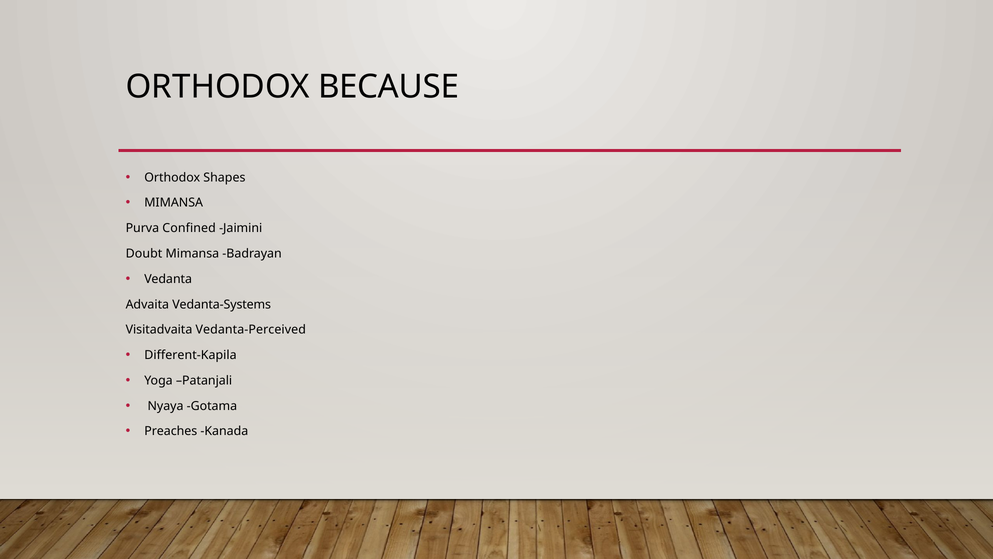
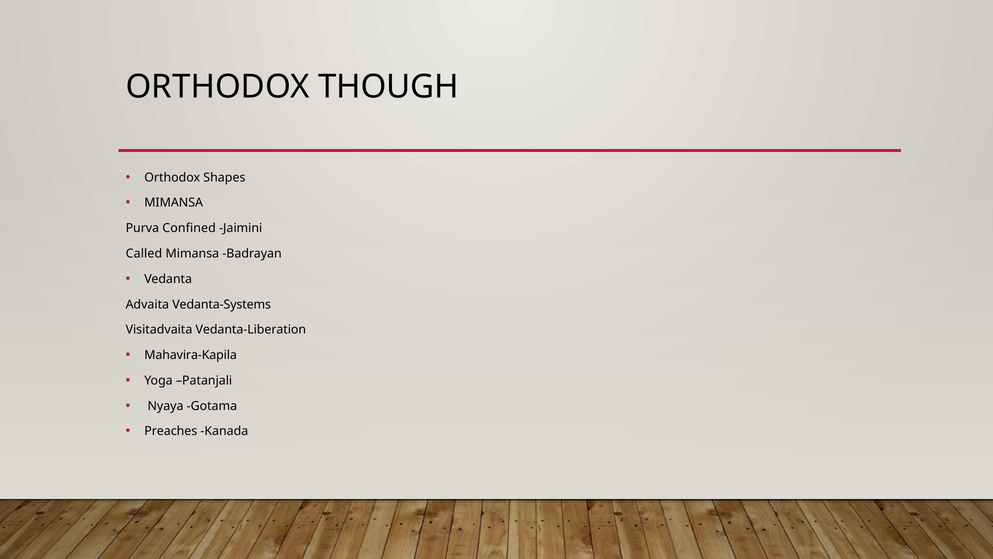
BECAUSE: BECAUSE -> THOUGH
Doubt: Doubt -> Called
Vedanta-Perceived: Vedanta-Perceived -> Vedanta-Liberation
Different-Kapila: Different-Kapila -> Mahavira-Kapila
